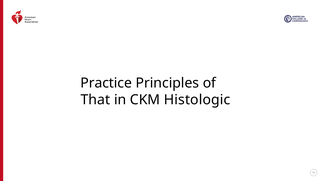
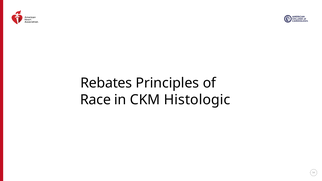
Practice: Practice -> Rebates
That: That -> Race
